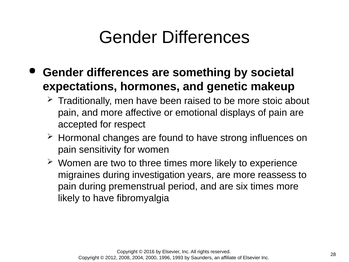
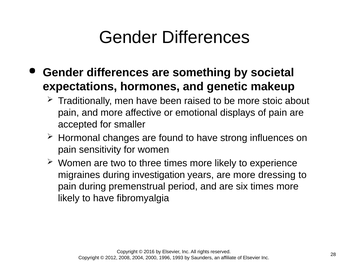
respect: respect -> smaller
reassess: reassess -> dressing
